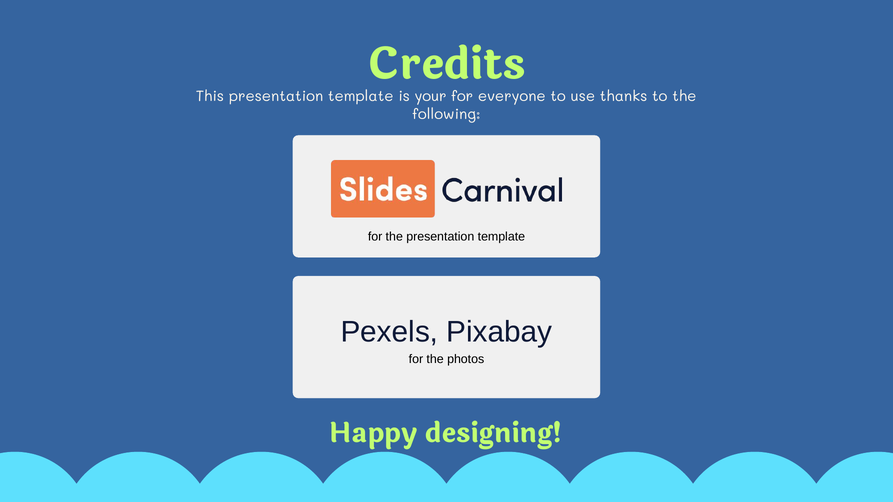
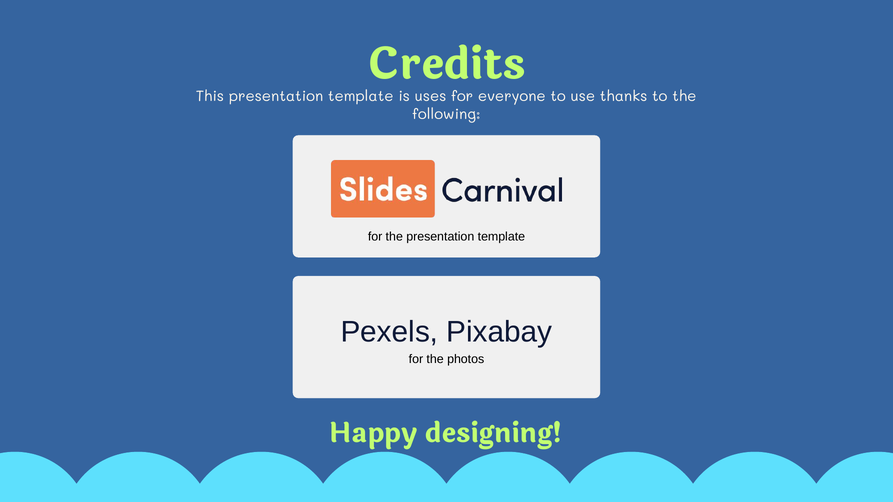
your: your -> uses
